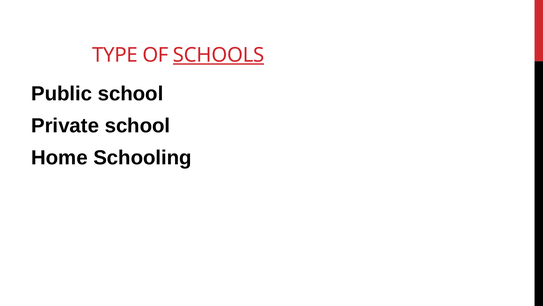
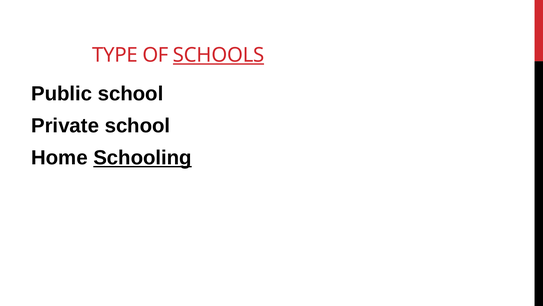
Schooling underline: none -> present
